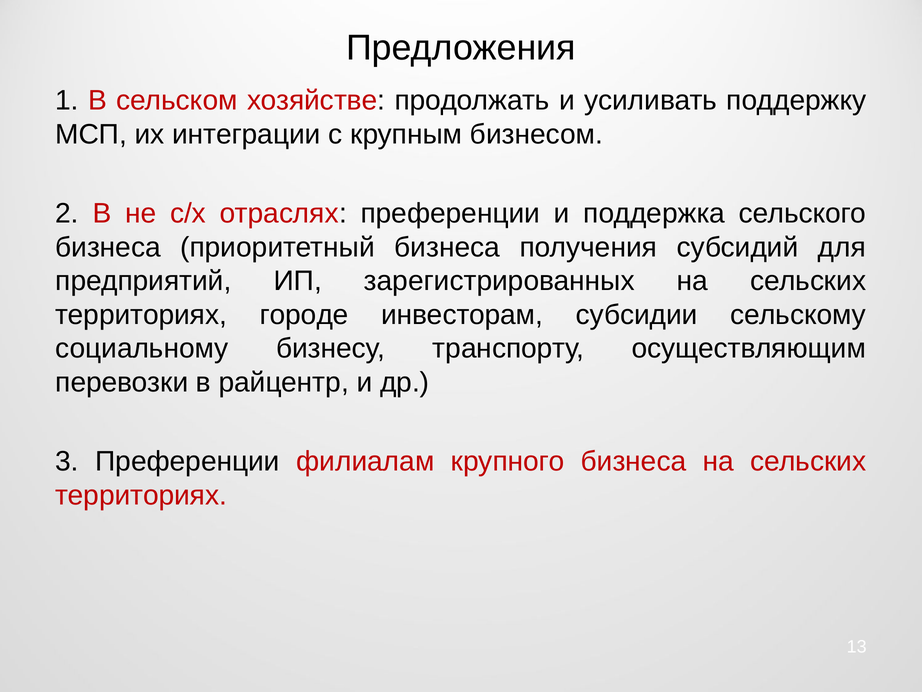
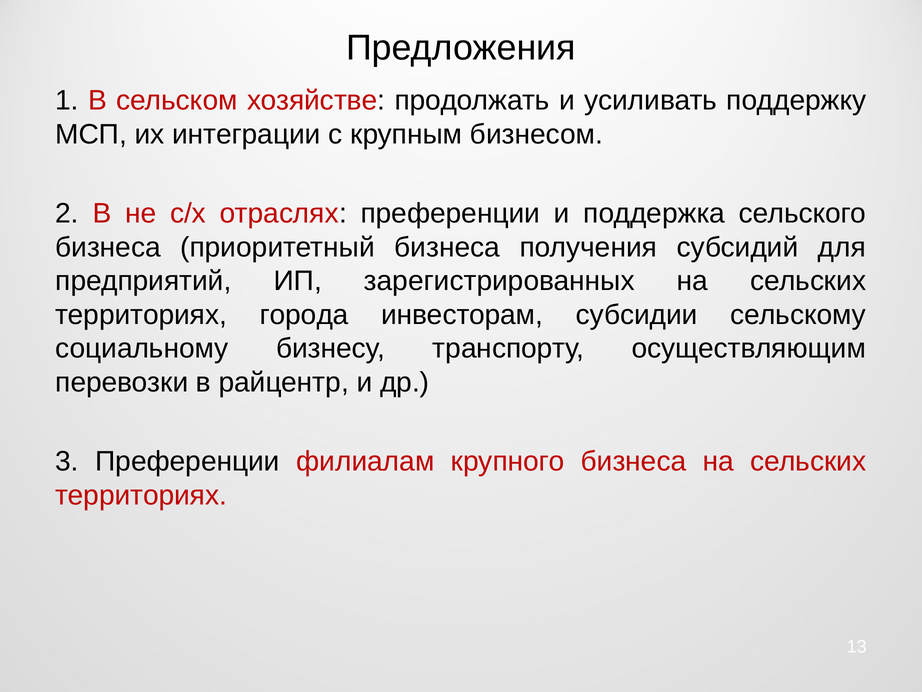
городе: городе -> города
